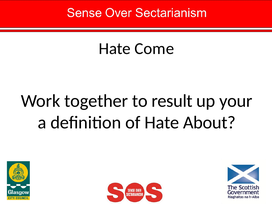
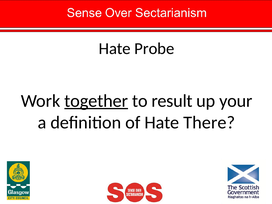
Come: Come -> Probe
together underline: none -> present
About: About -> There
